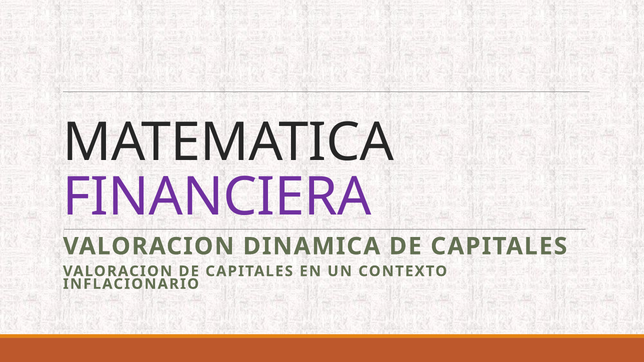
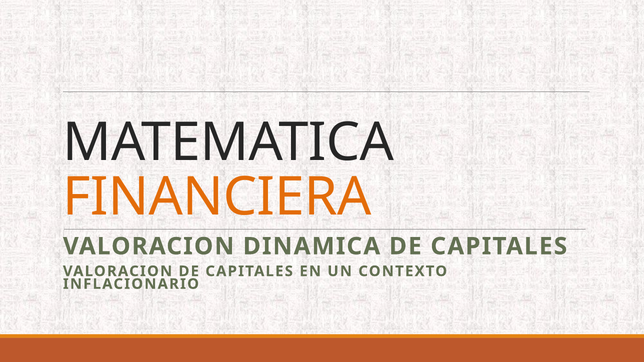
FINANCIERA colour: purple -> orange
